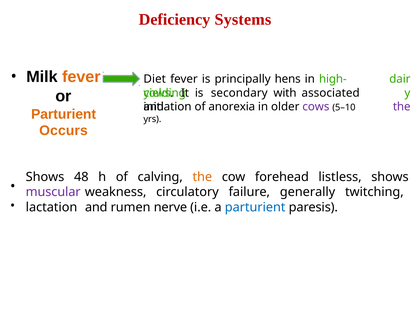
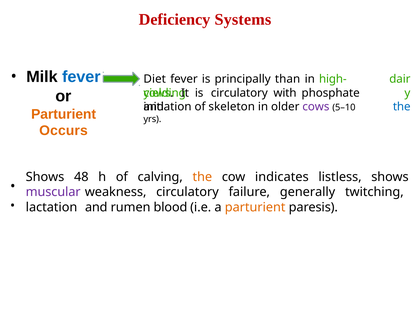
fever at (81, 77) colour: orange -> blue
hens: hens -> than
is secondary: secondary -> circulatory
associated: associated -> phosphate
anorexia: anorexia -> skeleton
the at (402, 107) colour: purple -> blue
forehead: forehead -> indicates
nerve: nerve -> blood
parturient at (255, 207) colour: blue -> orange
